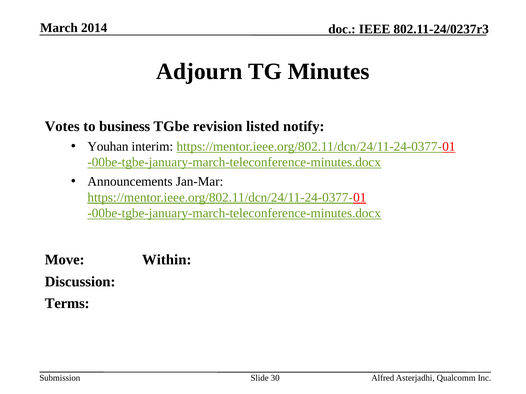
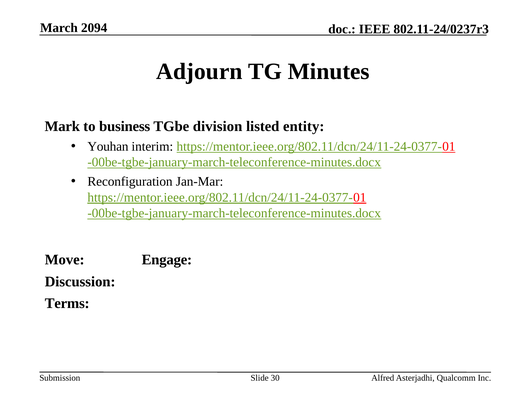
2014: 2014 -> 2094
Votes: Votes -> Mark
revision: revision -> division
notify: notify -> entity
Announcements: Announcements -> Reconfiguration
Within: Within -> Engage
